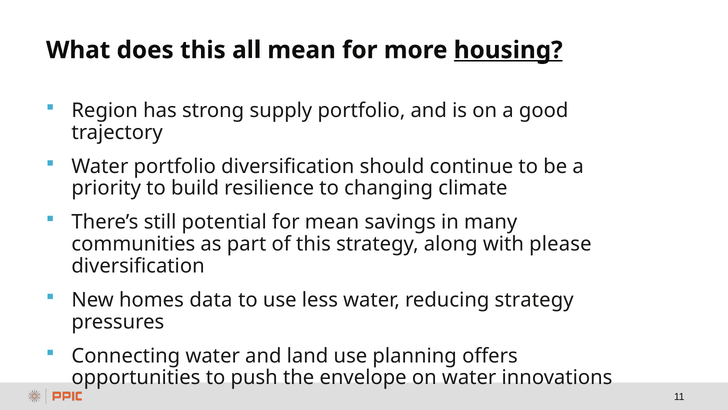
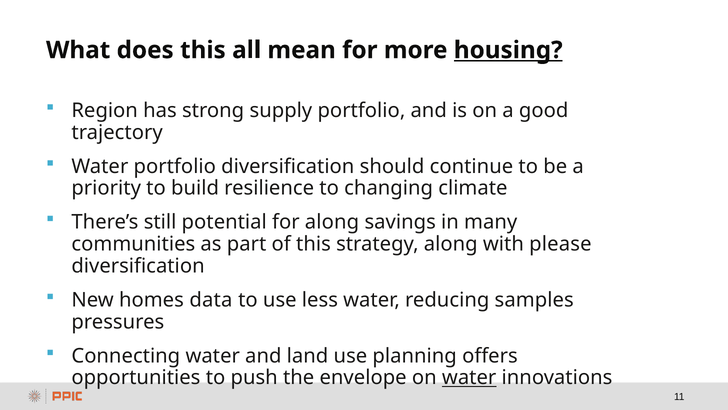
for mean: mean -> along
reducing strategy: strategy -> samples
water at (469, 377) underline: none -> present
